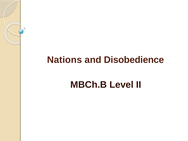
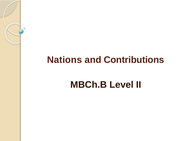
Disobedience: Disobedience -> Contributions
